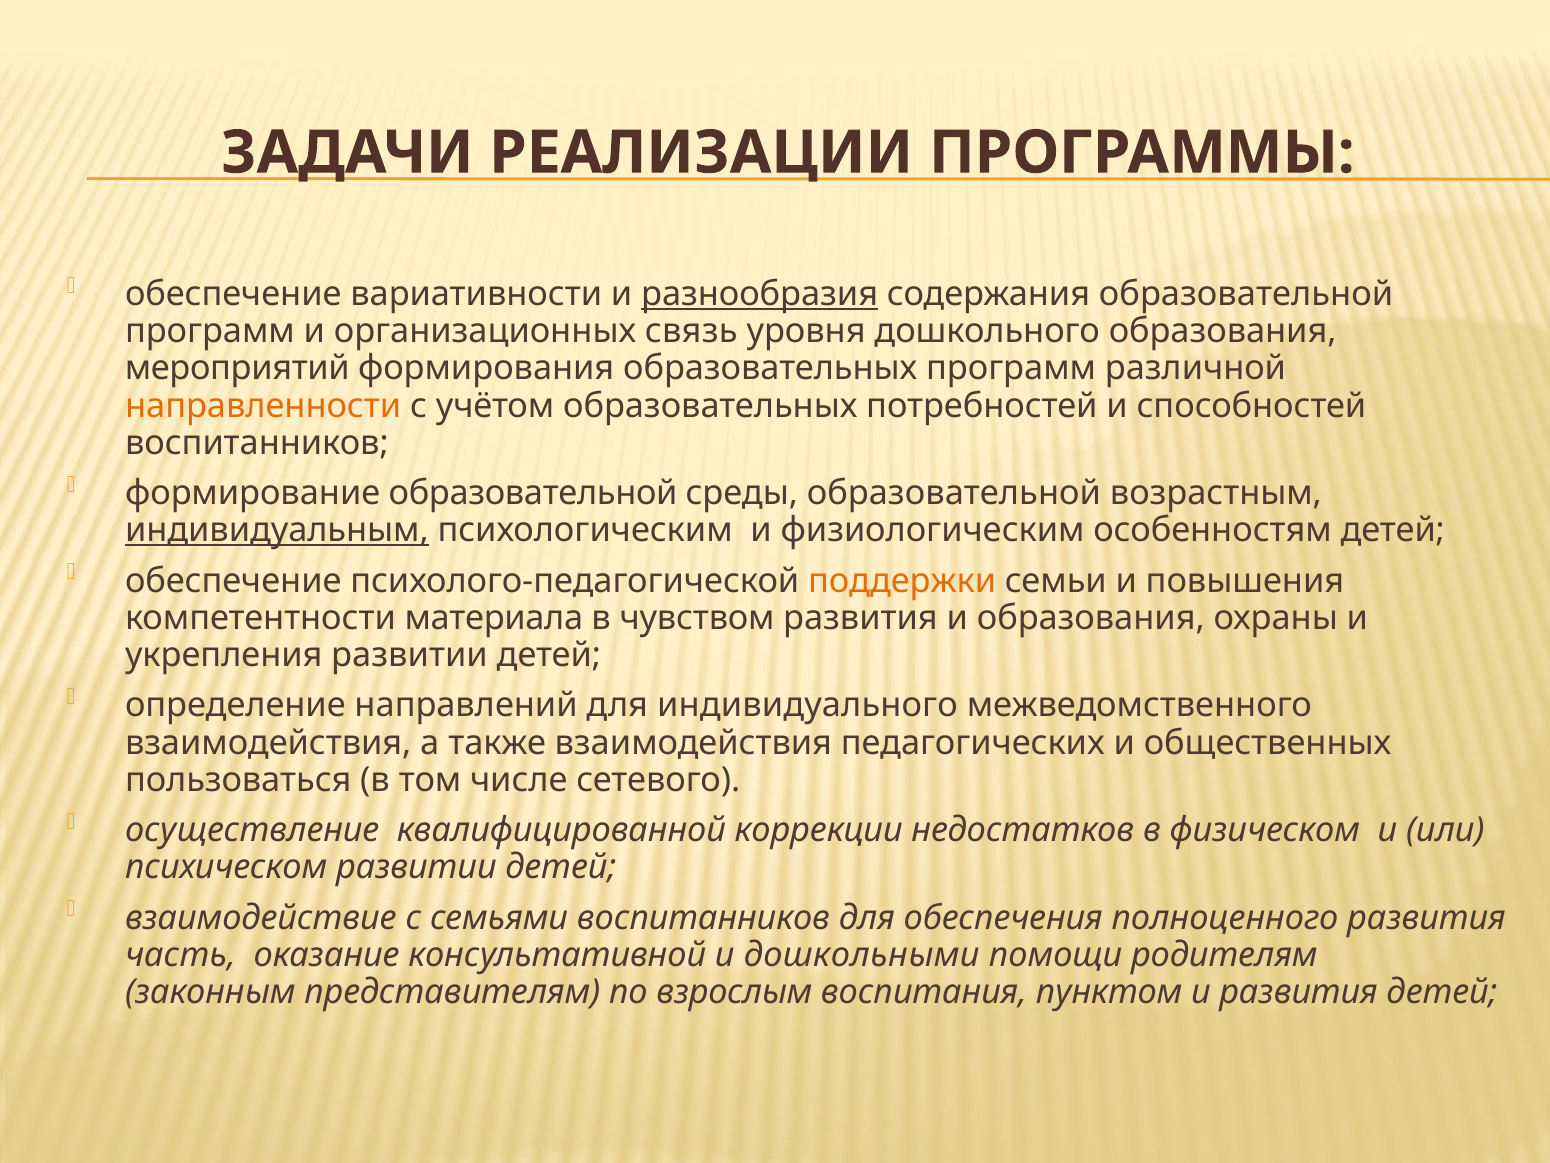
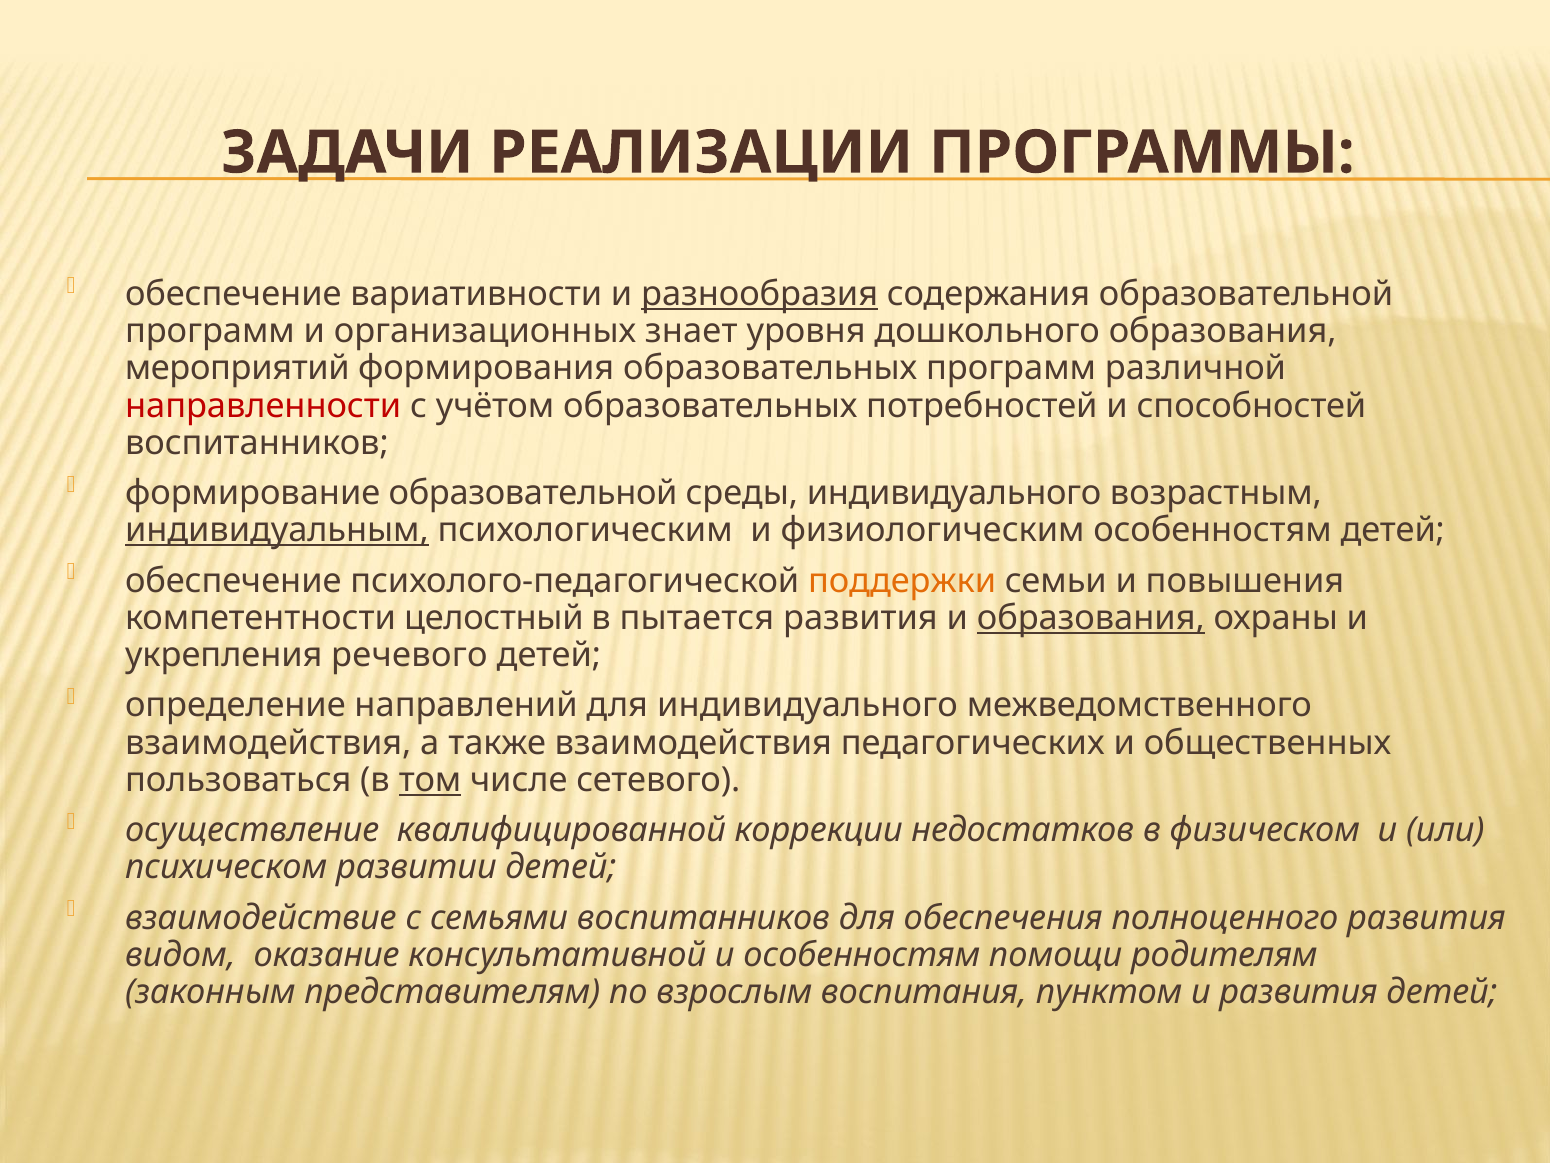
связь: связь -> знает
направленности colour: orange -> red
среды образовательной: образовательной -> индивидуального
материала: материала -> целостный
чувством: чувством -> пытается
образования at (1091, 618) underline: none -> present
укрепления развитии: развитии -> речевого
том underline: none -> present
часть: часть -> видом
и дошкольными: дошкольными -> особенностям
